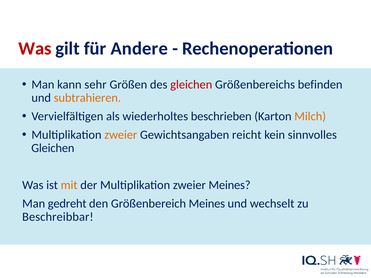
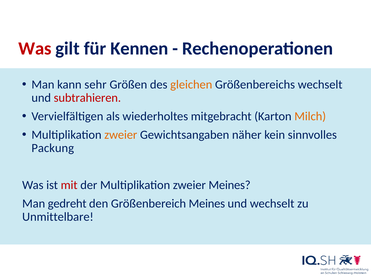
Andere: Andere -> Kennen
gleichen at (191, 85) colour: red -> orange
Größenbereichs befinden: befinden -> wechselt
subtrahieren colour: orange -> red
beschrieben: beschrieben -> mitgebracht
reicht: reicht -> näher
Gleichen at (53, 148): Gleichen -> Packung
mit colour: orange -> red
Beschreibbar: Beschreibbar -> Unmittelbare
